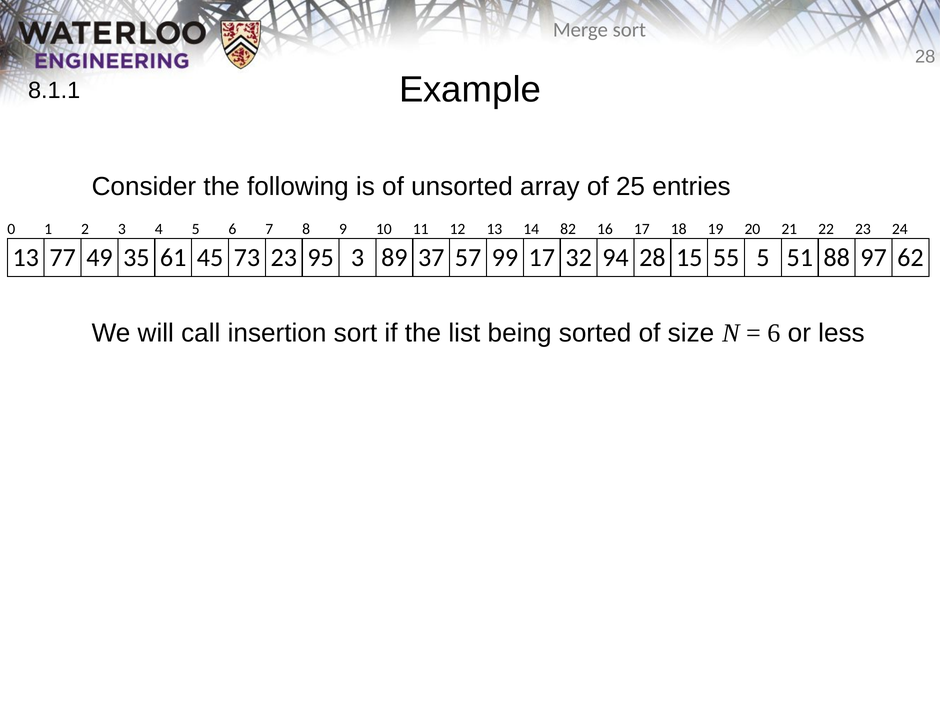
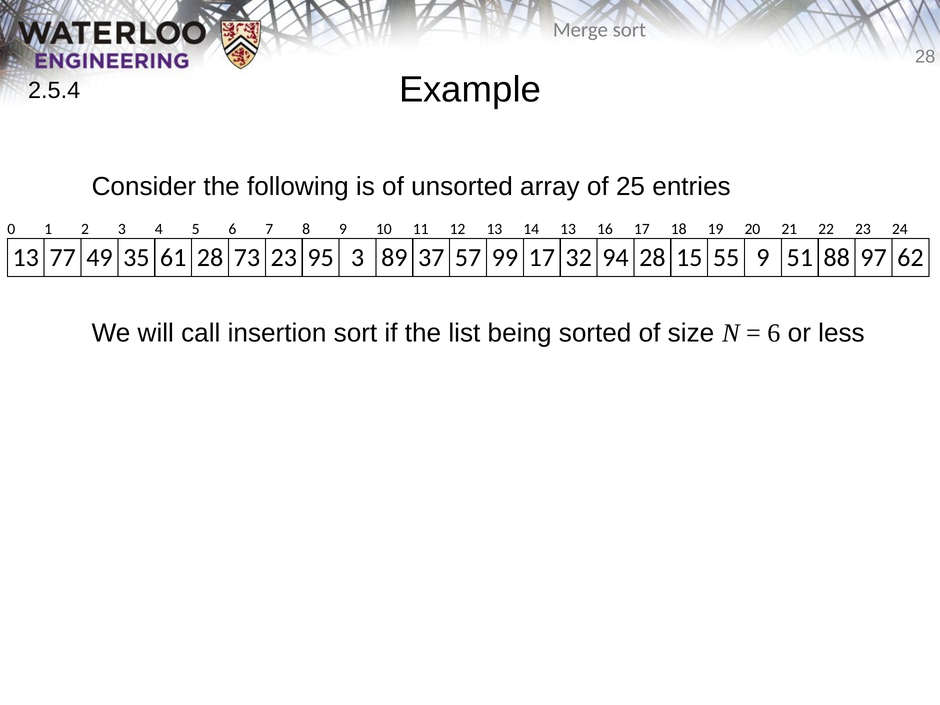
8.1.1: 8.1.1 -> 2.5.4
14 82: 82 -> 13
61 45: 45 -> 28
55 5: 5 -> 9
